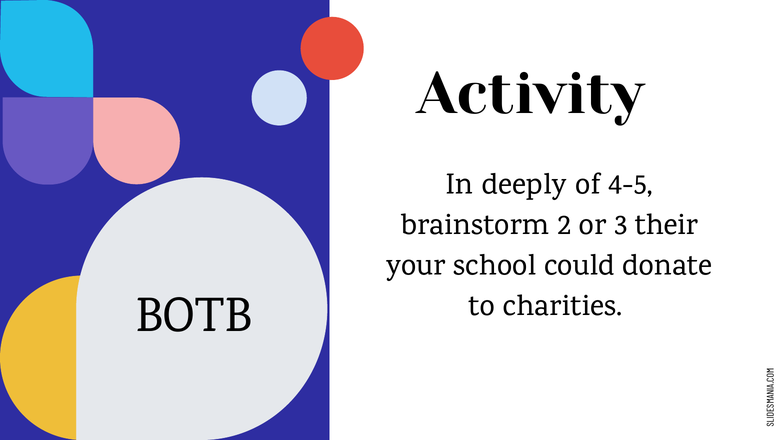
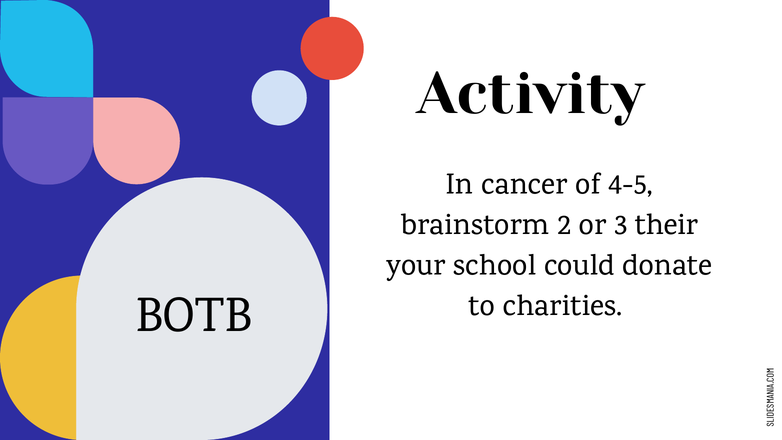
deeply: deeply -> cancer
